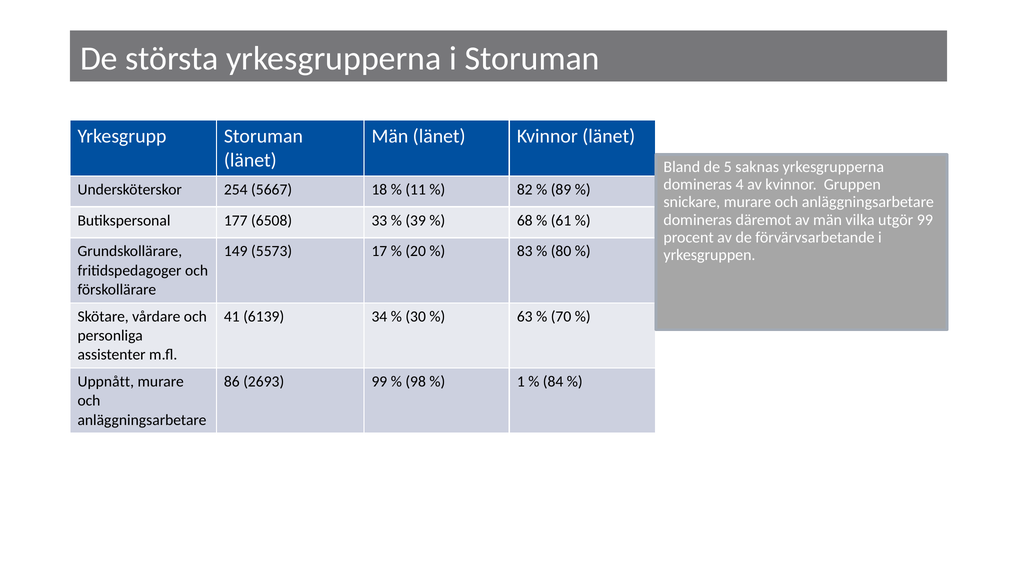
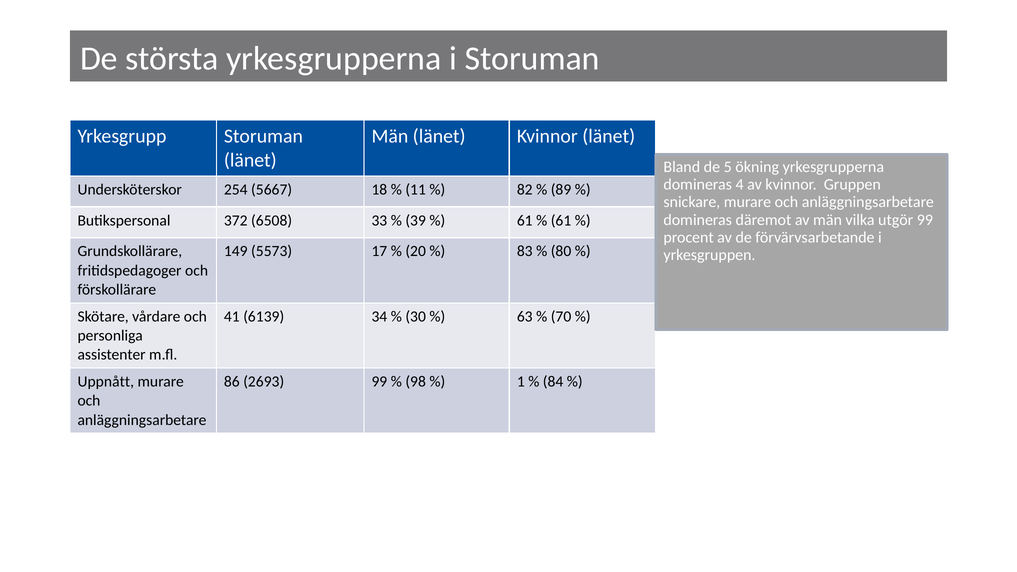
saknas: saknas -> ökning
177: 177 -> 372
68 at (525, 220): 68 -> 61
